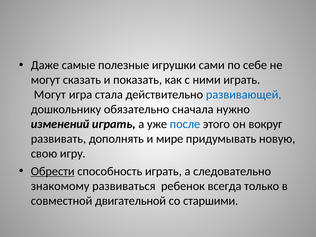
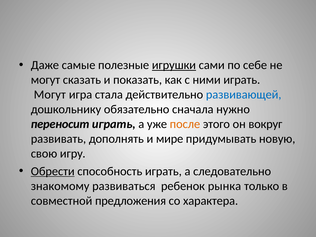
игрушки underline: none -> present
изменений: изменений -> переносит
после colour: blue -> orange
всегда: всегда -> рынка
двигательной: двигательной -> предложения
старшими: старшими -> характера
